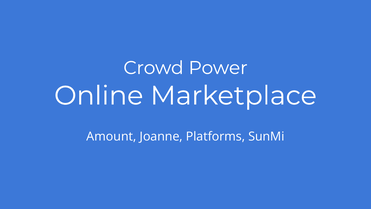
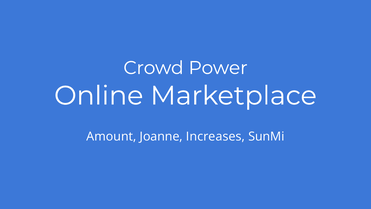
Platforms: Platforms -> Increases
